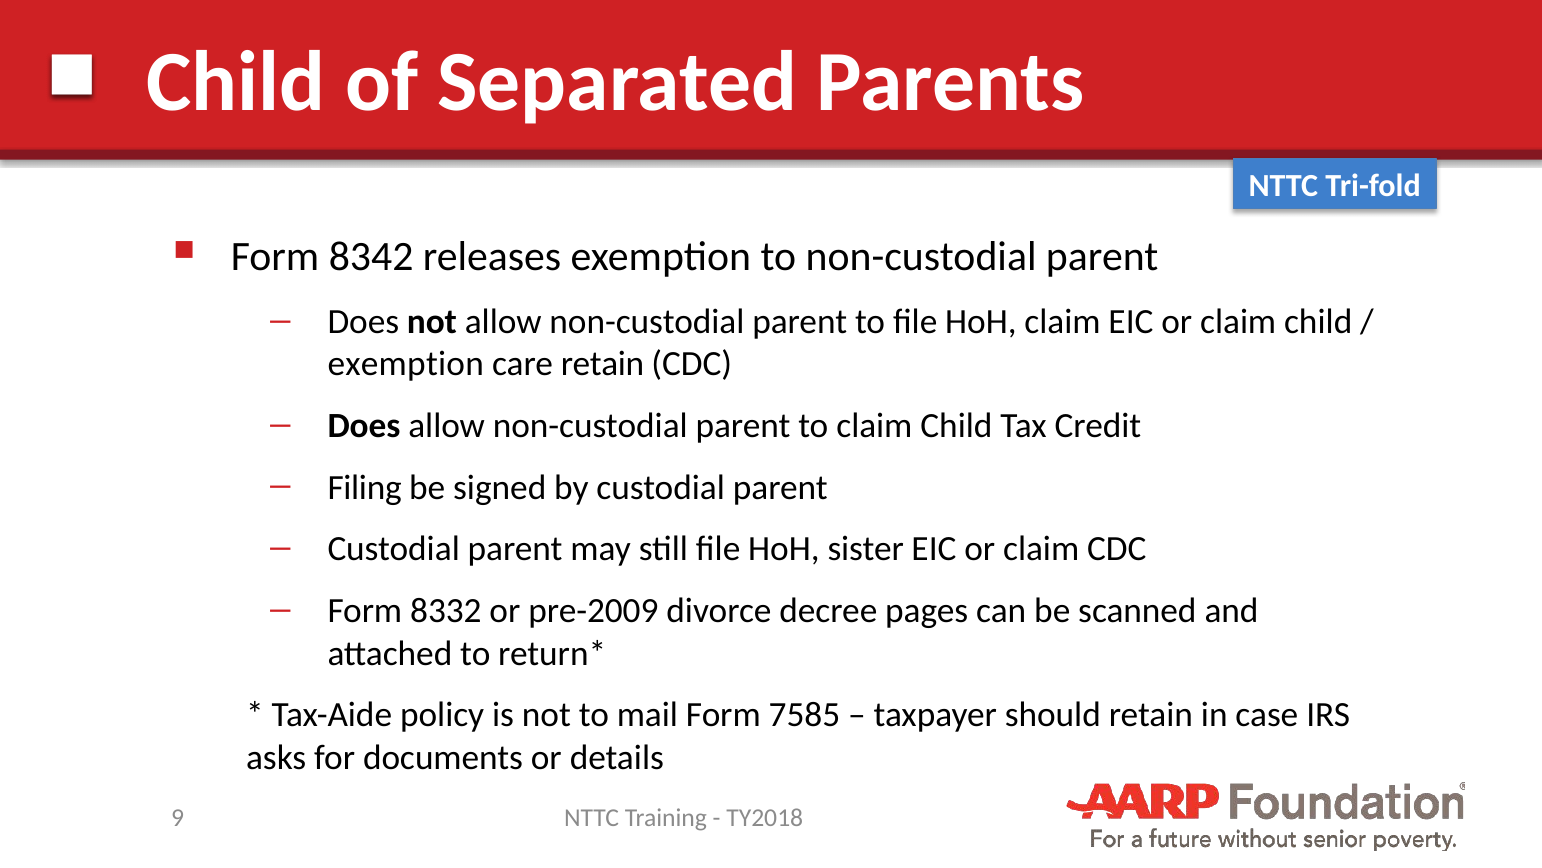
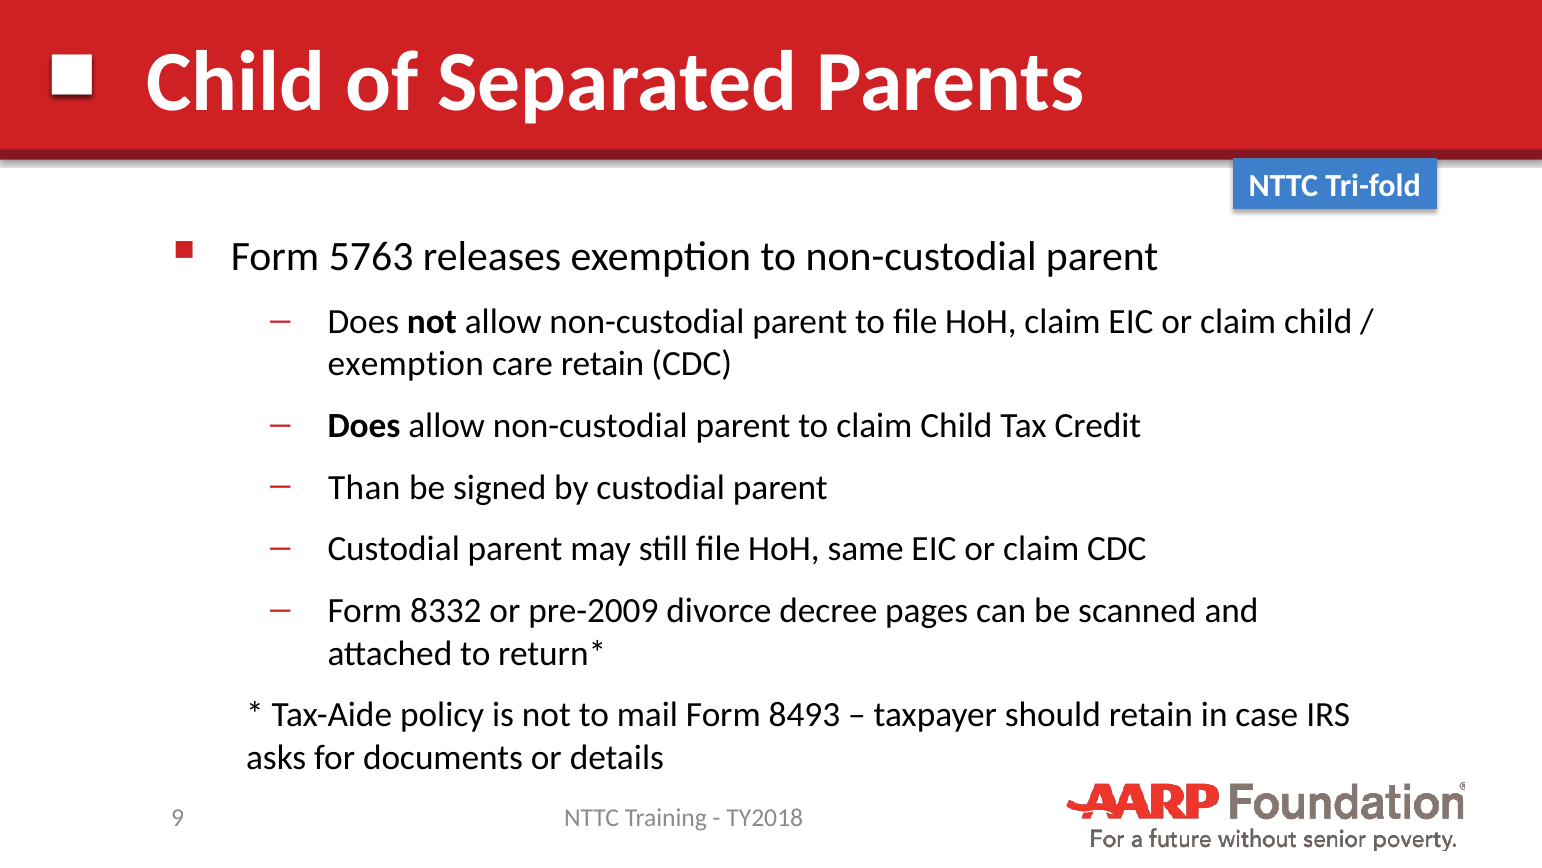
8342: 8342 -> 5763
Filing: Filing -> Than
sister: sister -> same
7585: 7585 -> 8493
